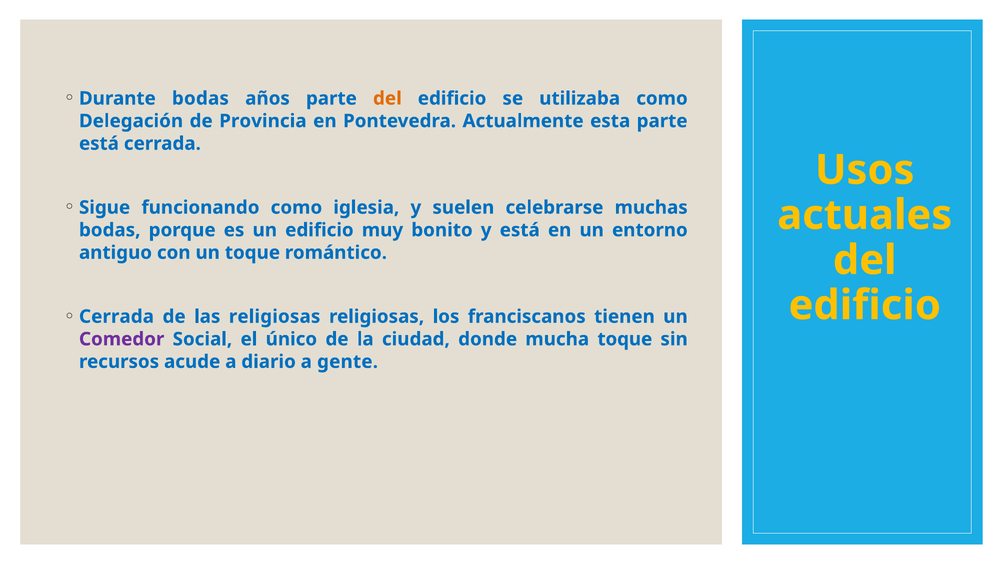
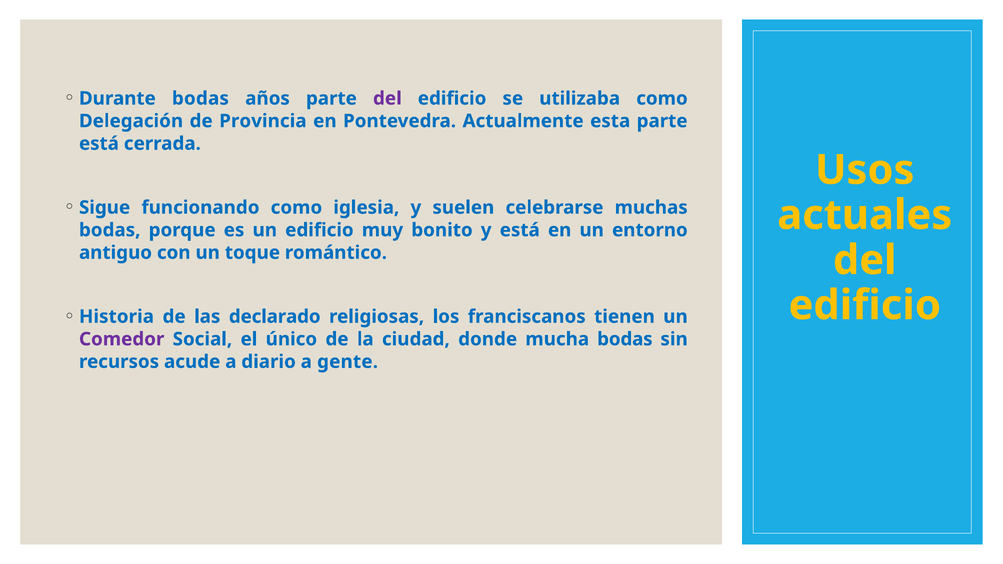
del at (387, 98) colour: orange -> purple
Cerrada at (116, 317): Cerrada -> Historia
las religiosas: religiosas -> declarado
mucha toque: toque -> bodas
